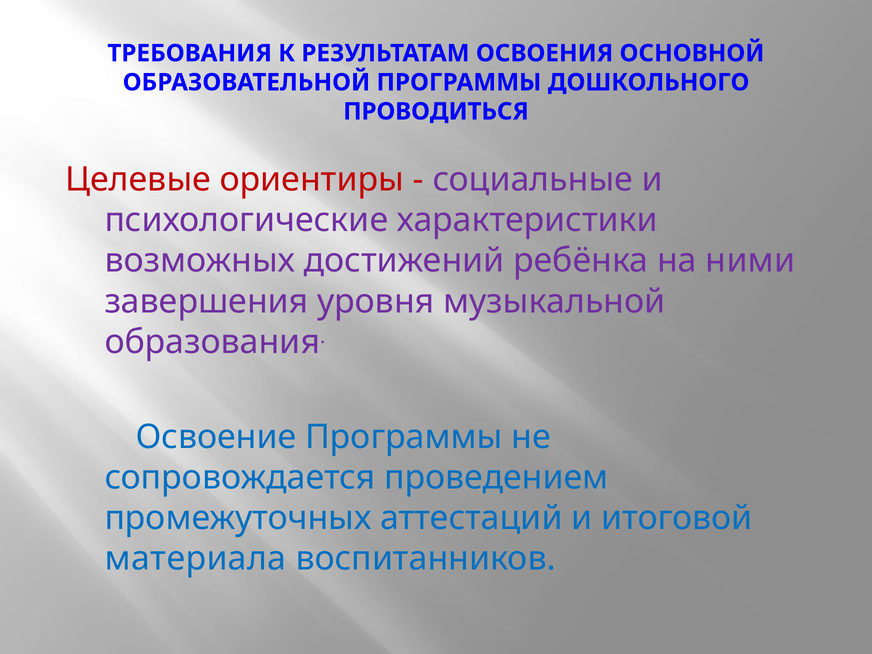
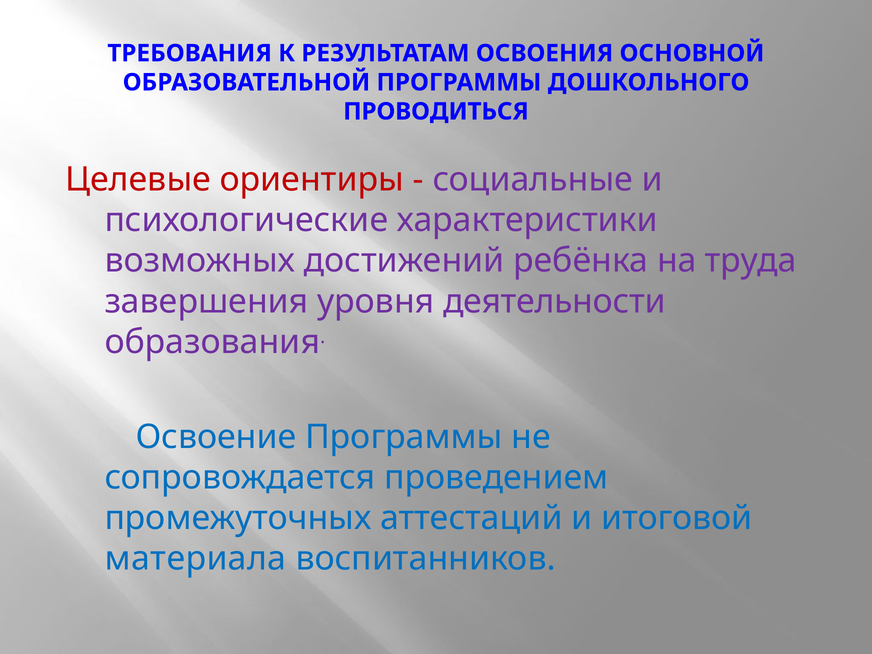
ними: ними -> труда
музыкальной: музыкальной -> деятельности
